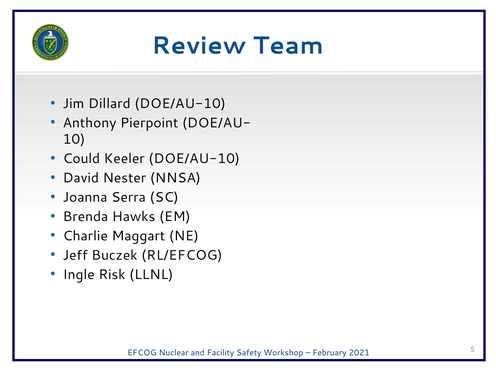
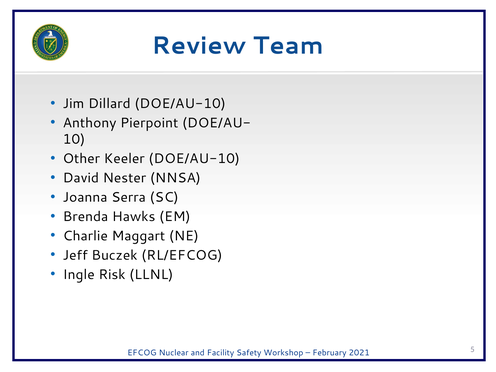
Could: Could -> Other
